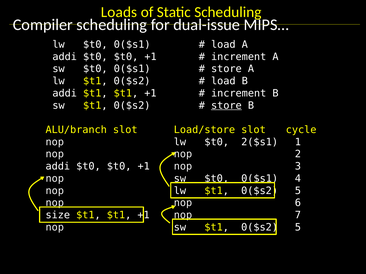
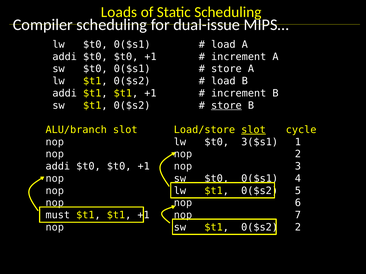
slot at (253, 130) underline: none -> present
2($s1: 2($s1 -> 3($s1
size: size -> must
sw $t1 0($s2 5: 5 -> 2
